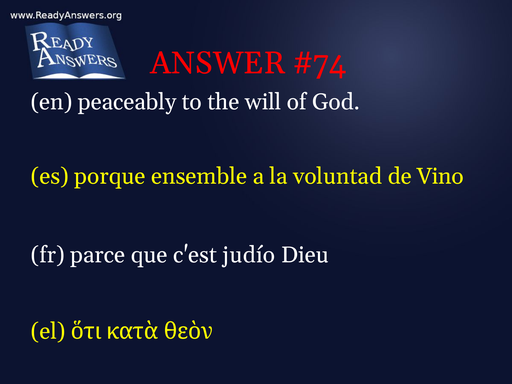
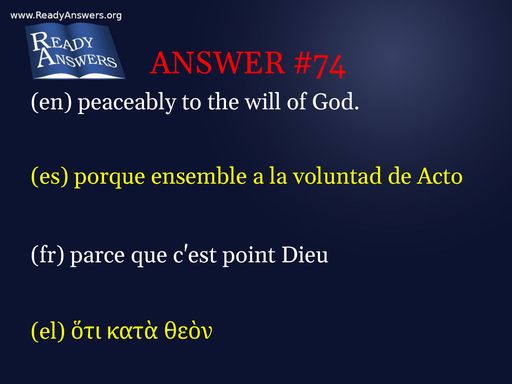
Vino: Vino -> Acto
judío: judío -> point
